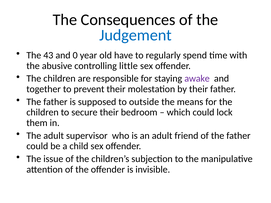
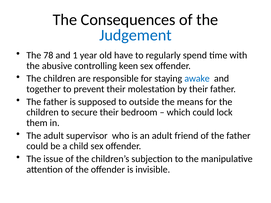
43: 43 -> 78
0: 0 -> 1
little: little -> keen
awake colour: purple -> blue
